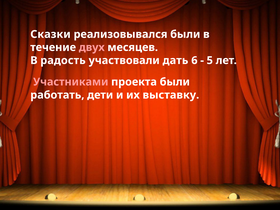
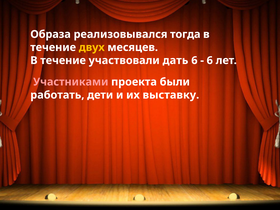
Сказки: Сказки -> Образа
реализовывался были: были -> тогда
двух colour: pink -> yellow
радость at (63, 60): радость -> течение
5 at (210, 60): 5 -> 6
